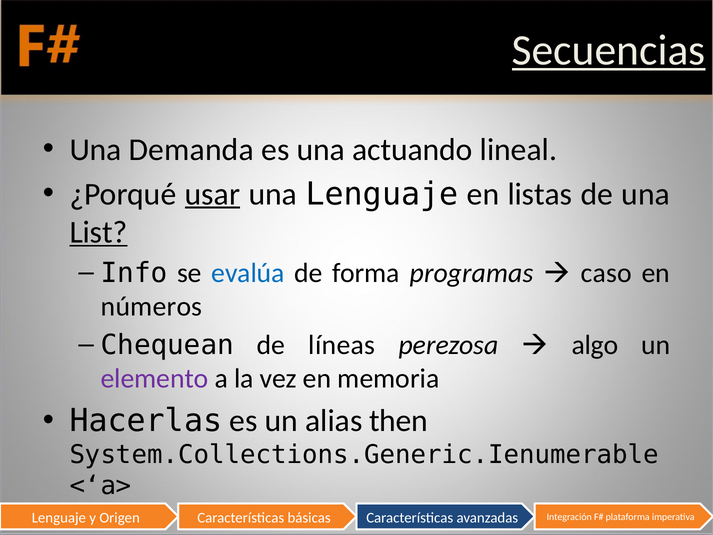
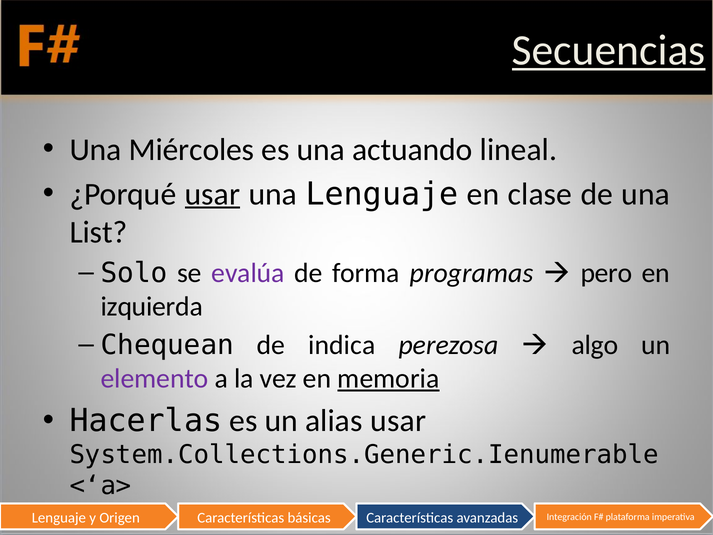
Demanda: Demanda -> Miércoles
listas: listas -> clase
List underline: present -> none
Info: Info -> Solo
evalúa colour: blue -> purple
caso: caso -> pero
números: números -> izquierda
líneas: líneas -> indica
memoria underline: none -> present
alias then: then -> usar
